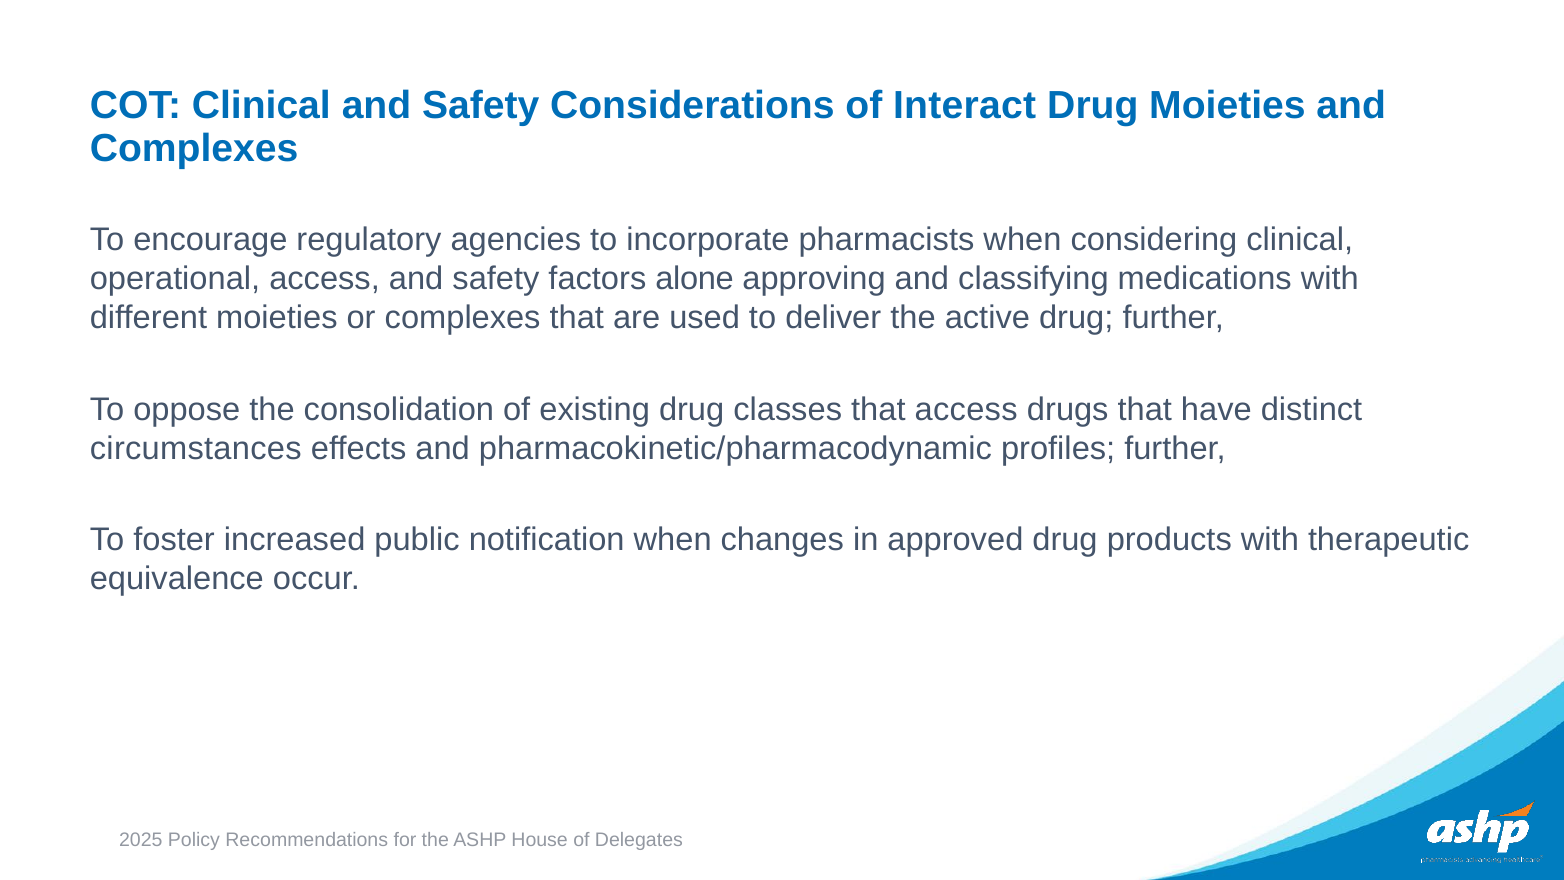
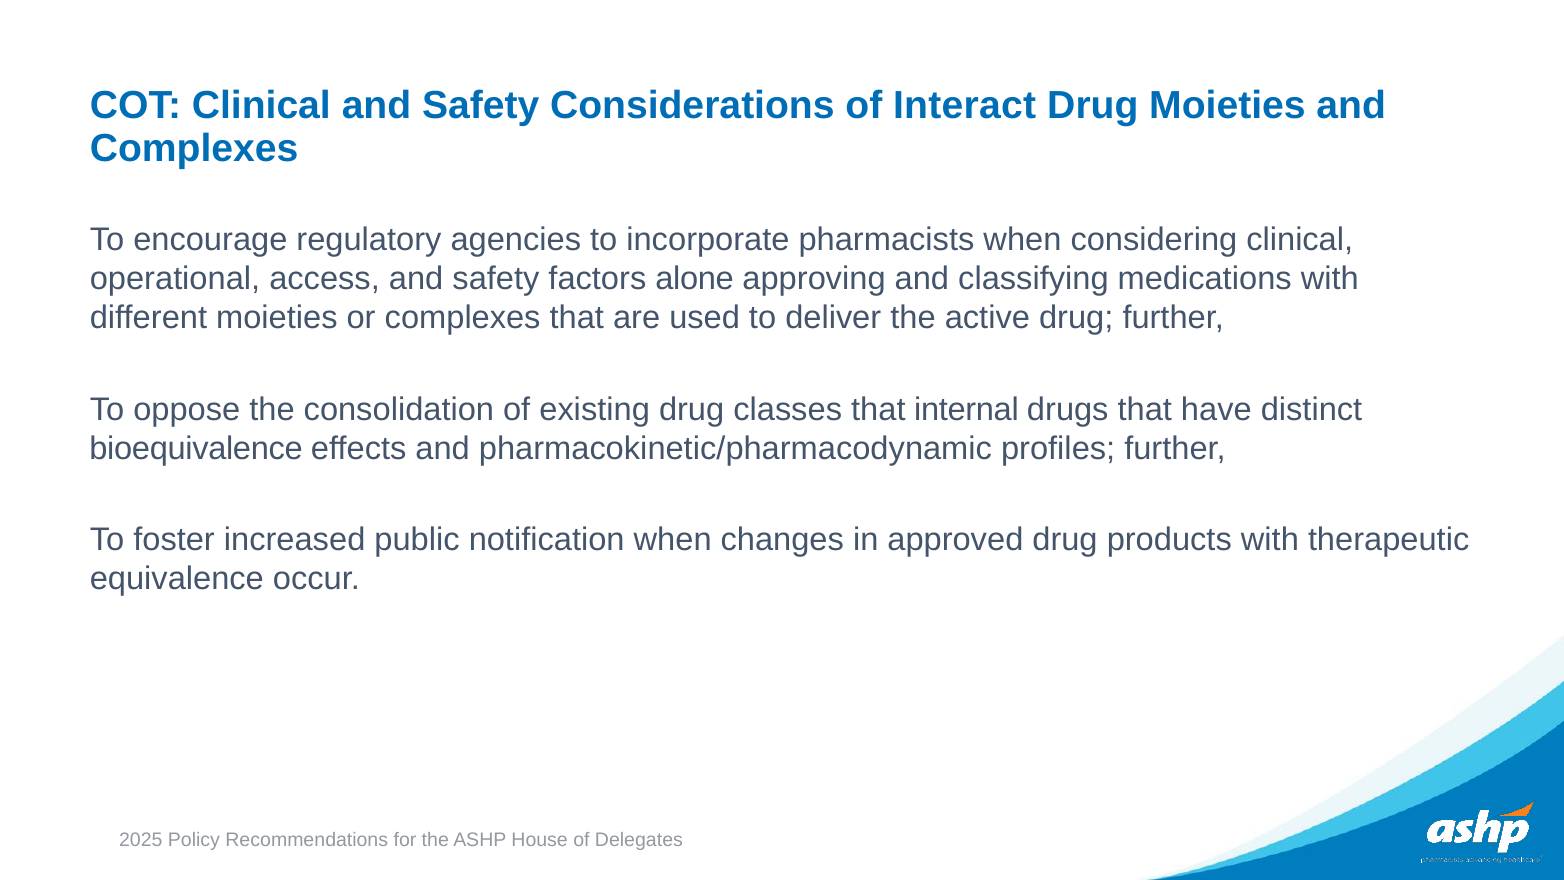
that access: access -> internal
circumstances: circumstances -> bioequivalence
